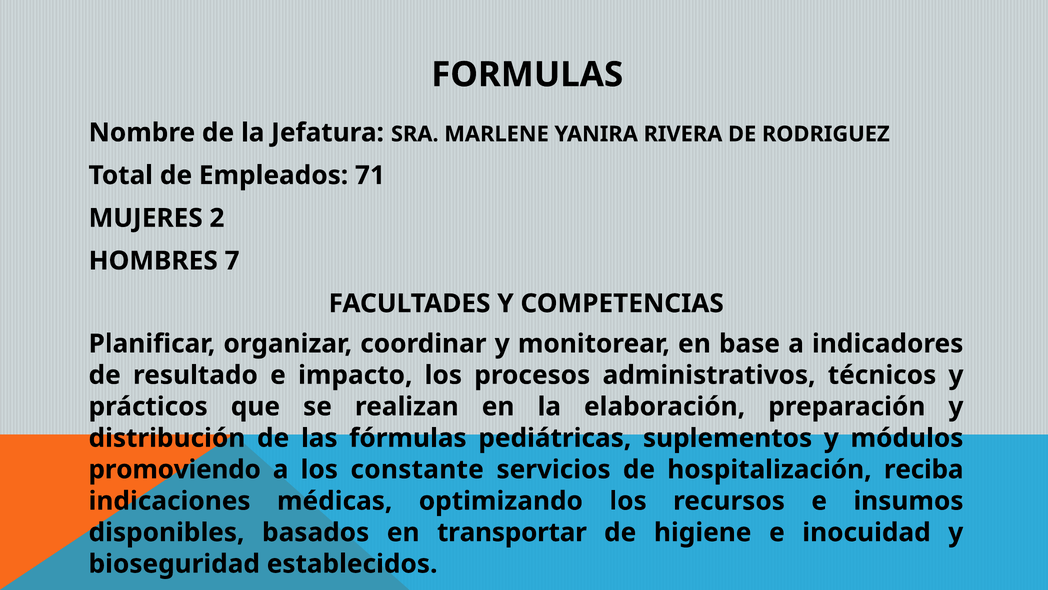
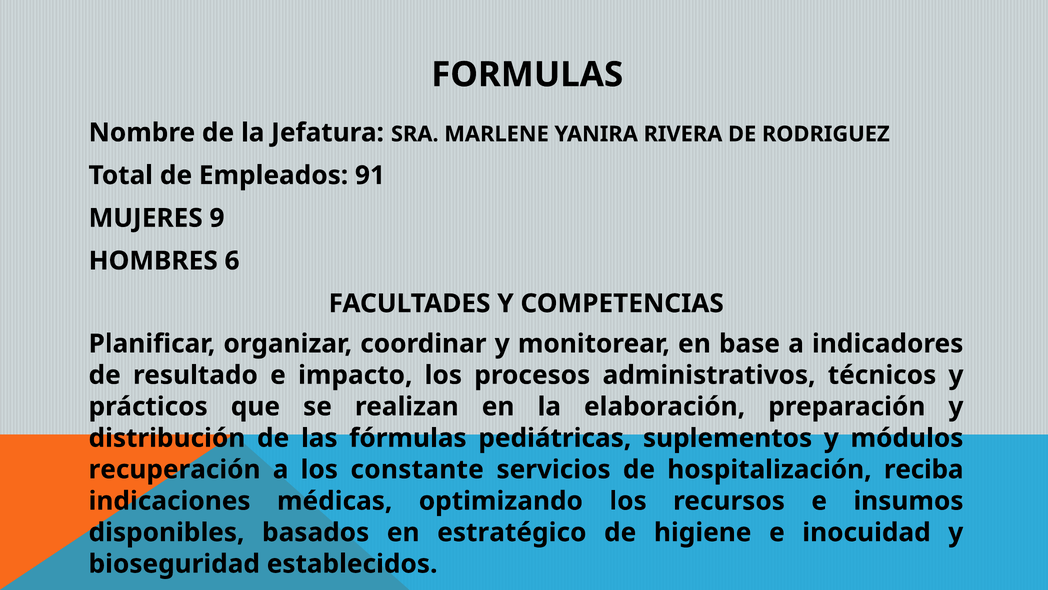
71: 71 -> 91
2: 2 -> 9
7: 7 -> 6
promoviendo: promoviendo -> recuperación
transportar: transportar -> estratégico
